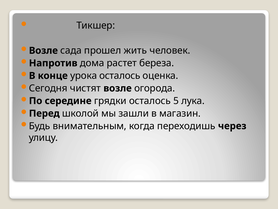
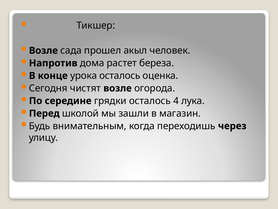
жить: жить -> акыл
5: 5 -> 4
